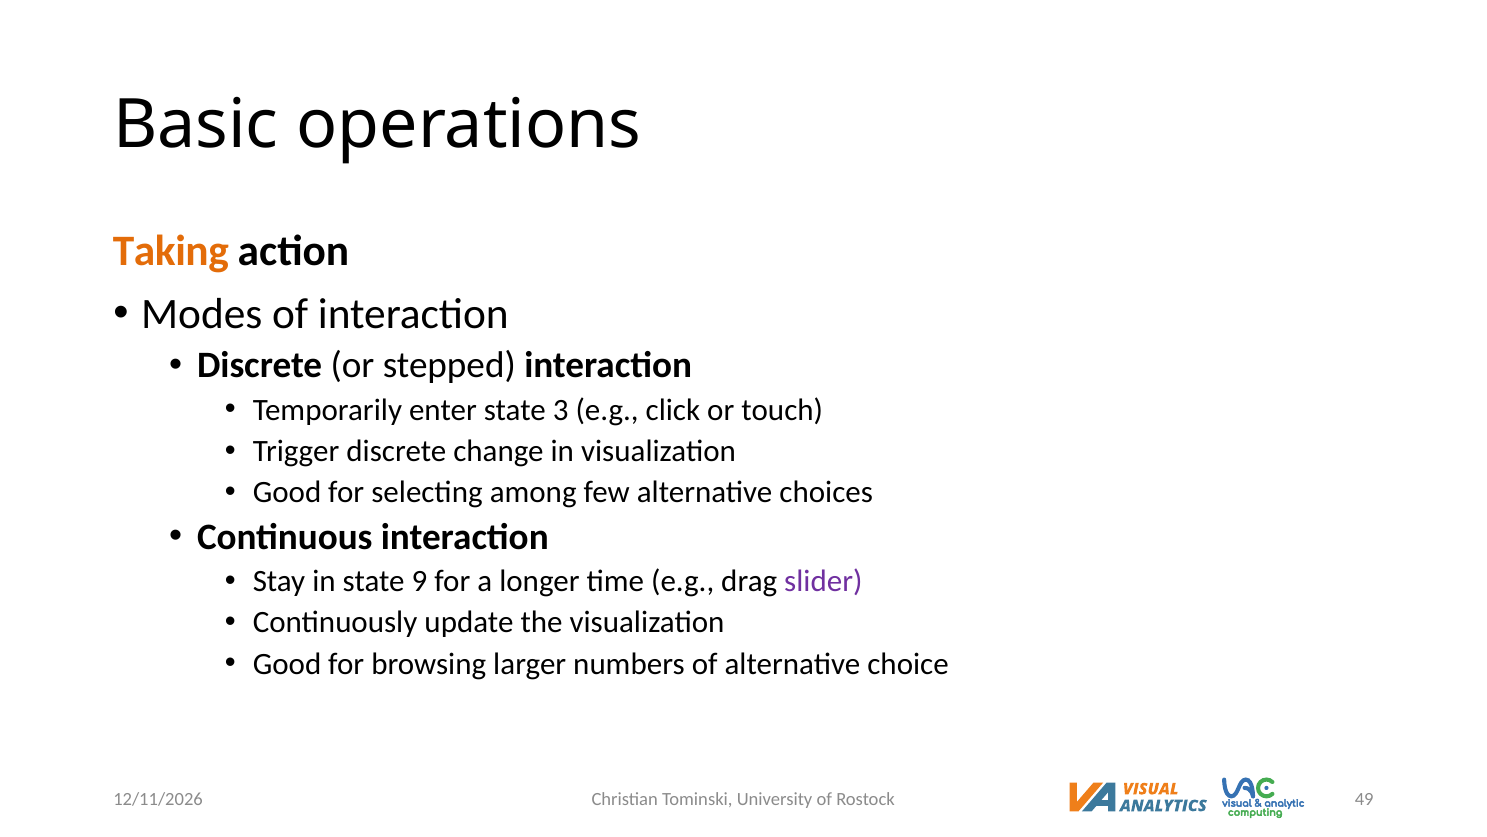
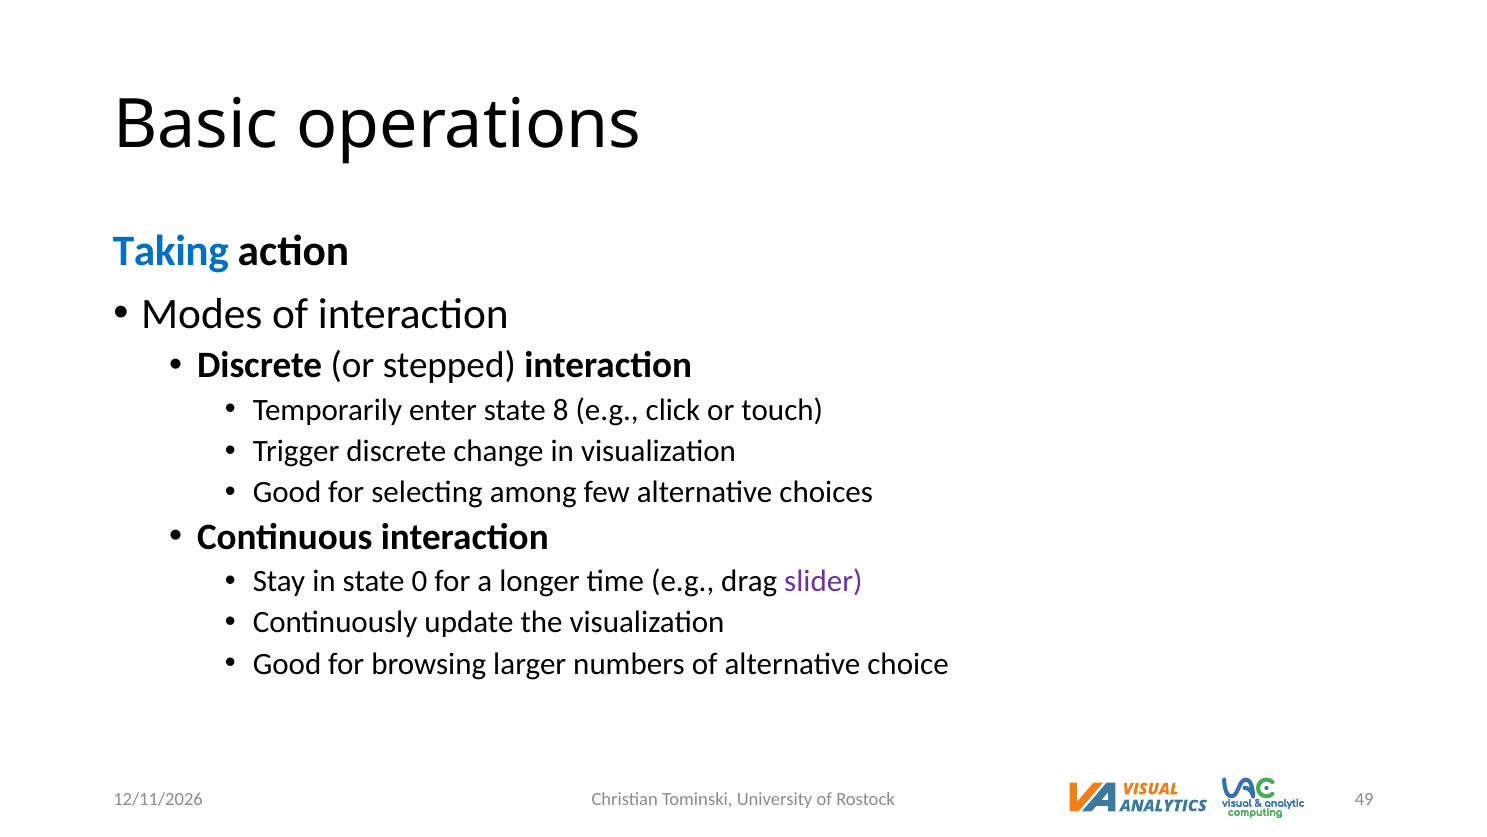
Taking colour: orange -> blue
3: 3 -> 8
9: 9 -> 0
